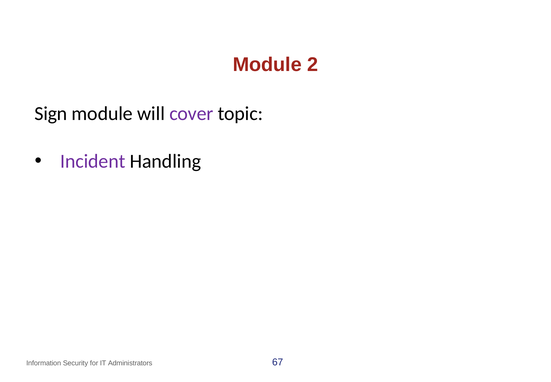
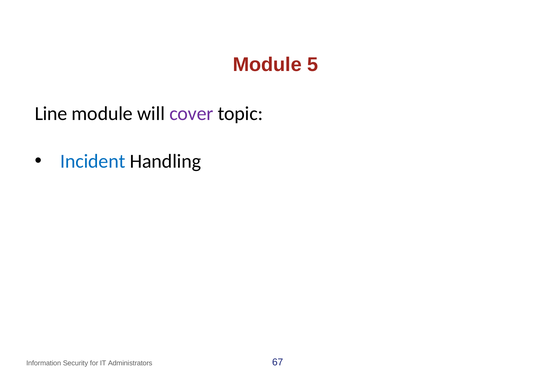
2: 2 -> 5
Sign: Sign -> Line
Incident colour: purple -> blue
